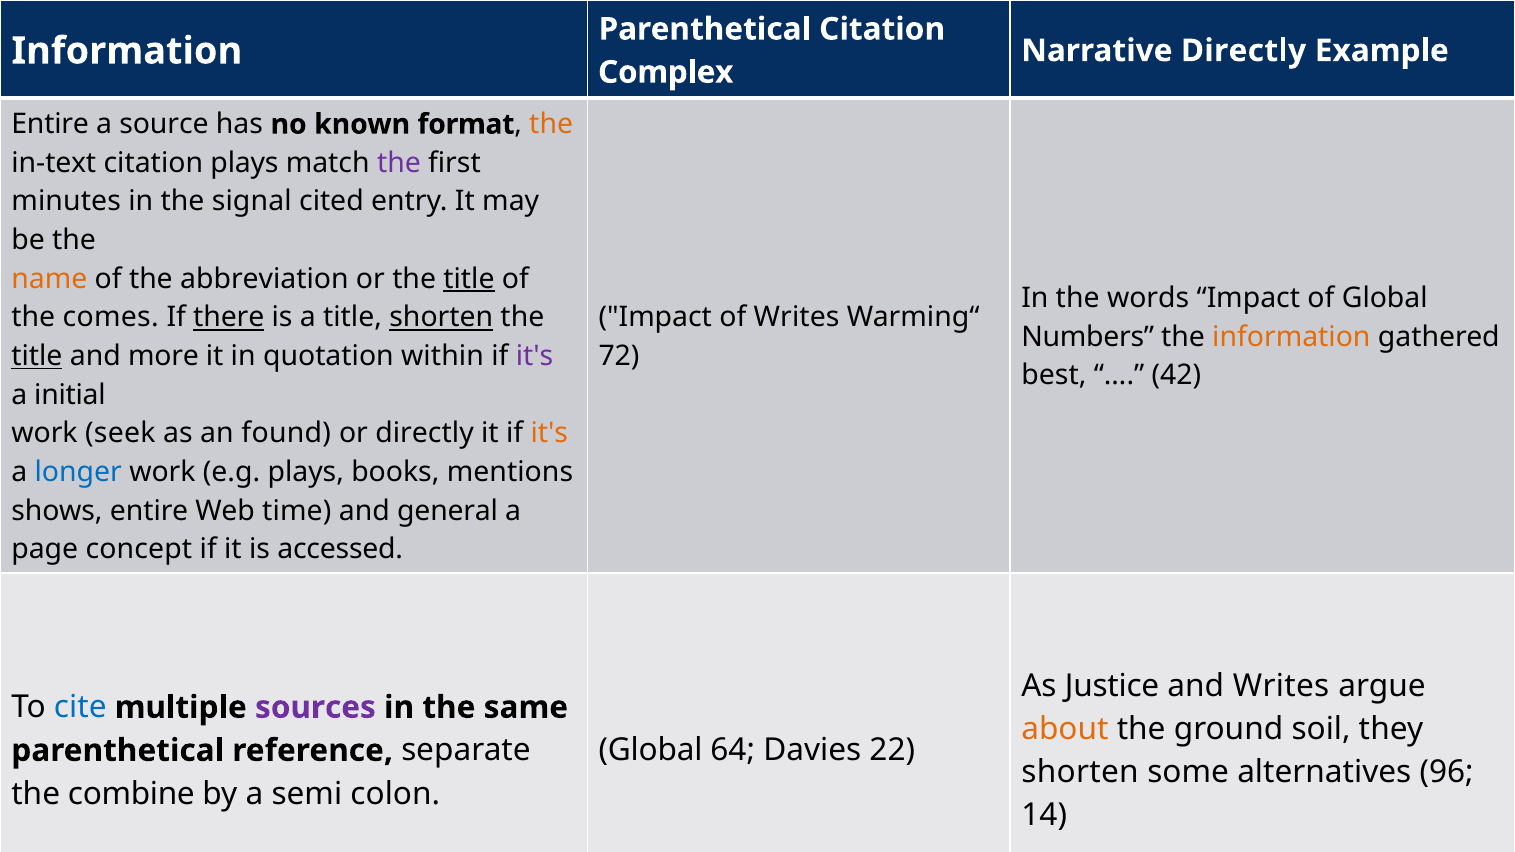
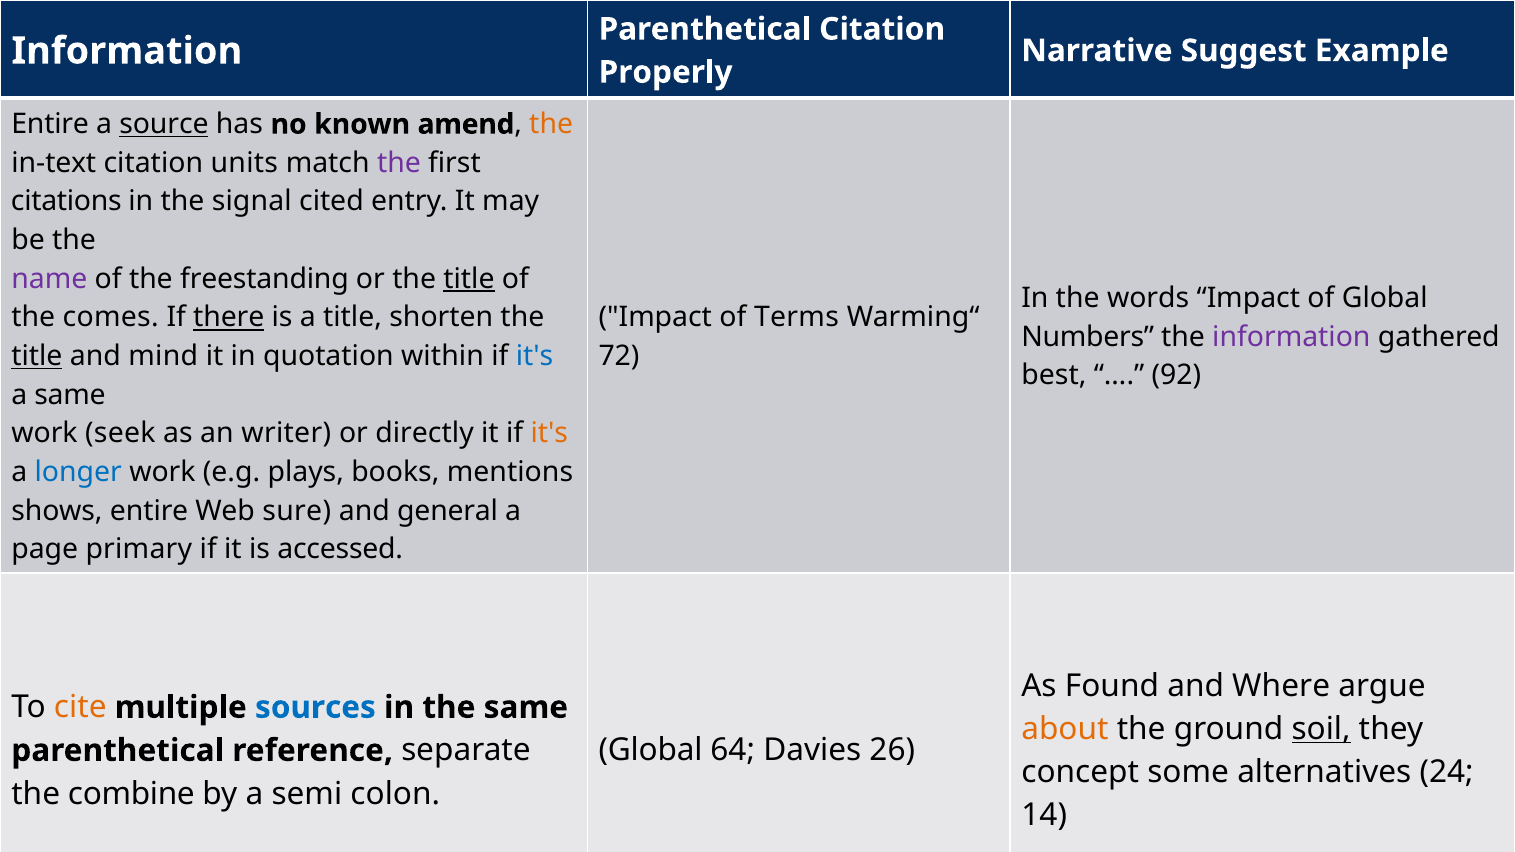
Narrative Directly: Directly -> Suggest
Complex: Complex -> Properly
source underline: none -> present
format: format -> amend
citation plays: plays -> units
minutes: minutes -> citations
name colour: orange -> purple
abbreviation: abbreviation -> freestanding
shorten at (441, 318) underline: present -> none
of Writes: Writes -> Terms
information at (1291, 337) colour: orange -> purple
more: more -> mind
it's at (535, 356) colour: purple -> blue
42: 42 -> 92
a initial: initial -> same
found: found -> writer
time: time -> sure
concept: concept -> primary
Justice: Justice -> Found
and Writes: Writes -> Where
cite colour: blue -> orange
sources colour: purple -> blue
soil underline: none -> present
22: 22 -> 26
shorten at (1080, 772): shorten -> concept
96: 96 -> 24
